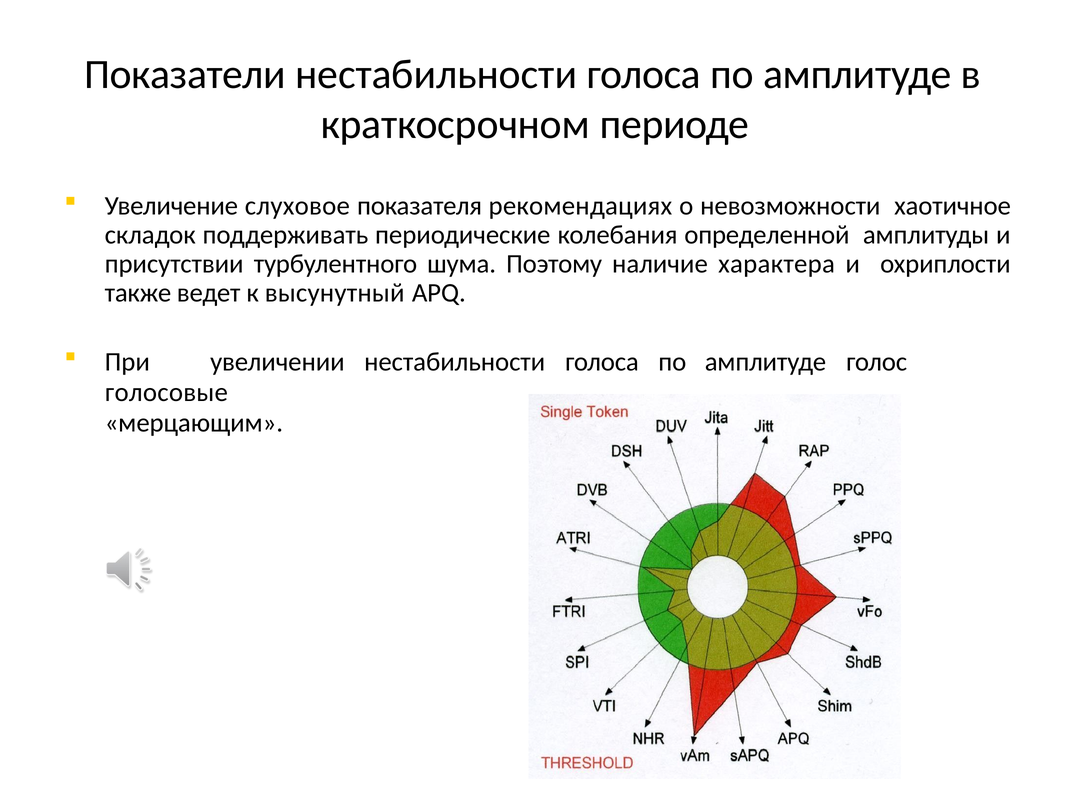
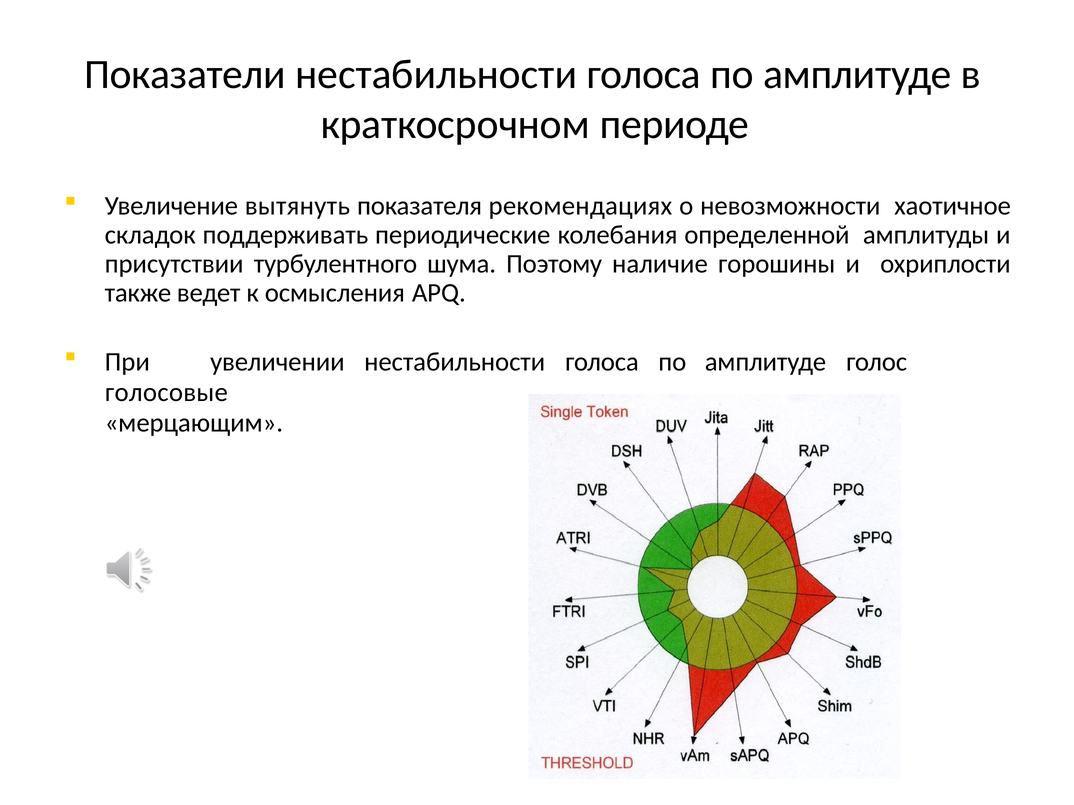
слуховое: слуховое -> вытянуть
характера: характера -> горошины
высунутный: высунутный -> осмысления
